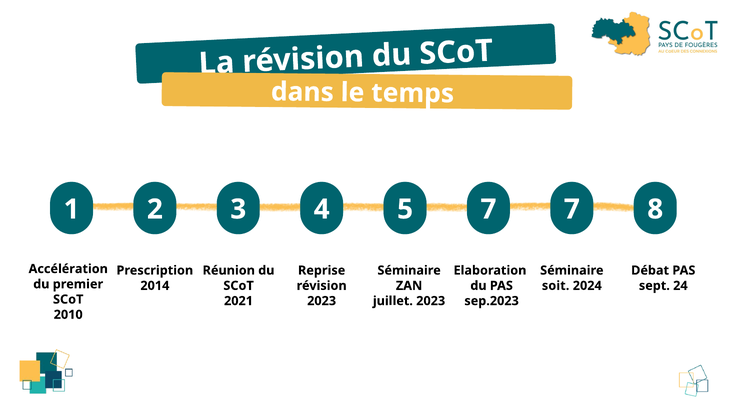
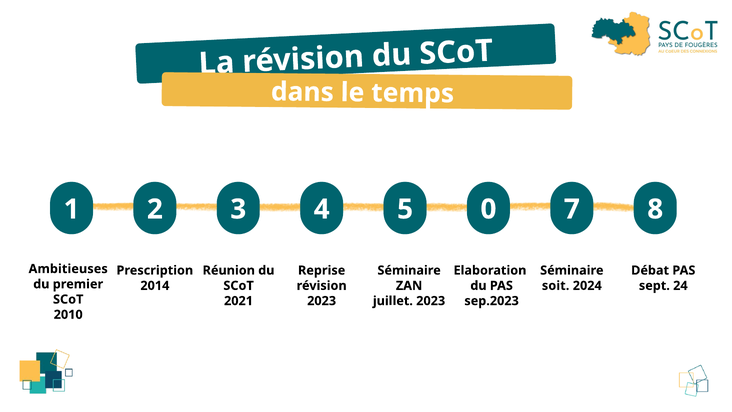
5 7: 7 -> 0
Accélération: Accélération -> Ambitieuses
